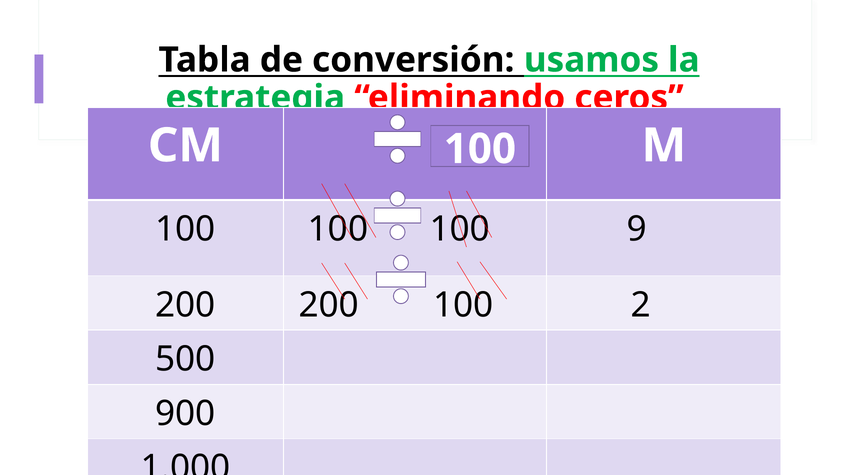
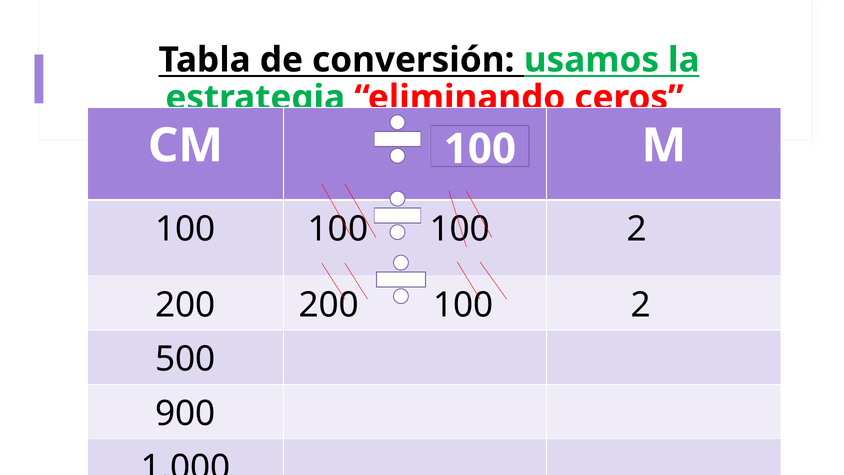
100 100 9: 9 -> 2
